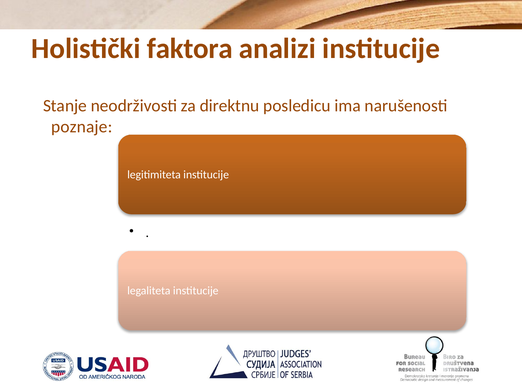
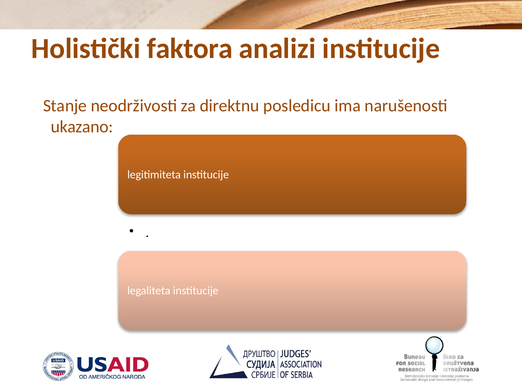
poznaje: poznaje -> ukazano
